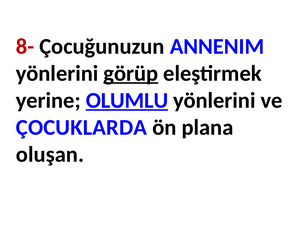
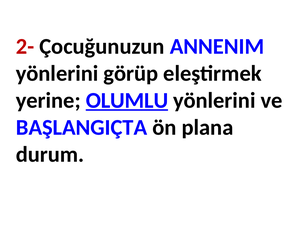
8-: 8- -> 2-
görüp underline: present -> none
ÇOCUKLARDA: ÇOCUKLARDA -> BAŞLANGIÇTA
oluşan: oluşan -> durum
